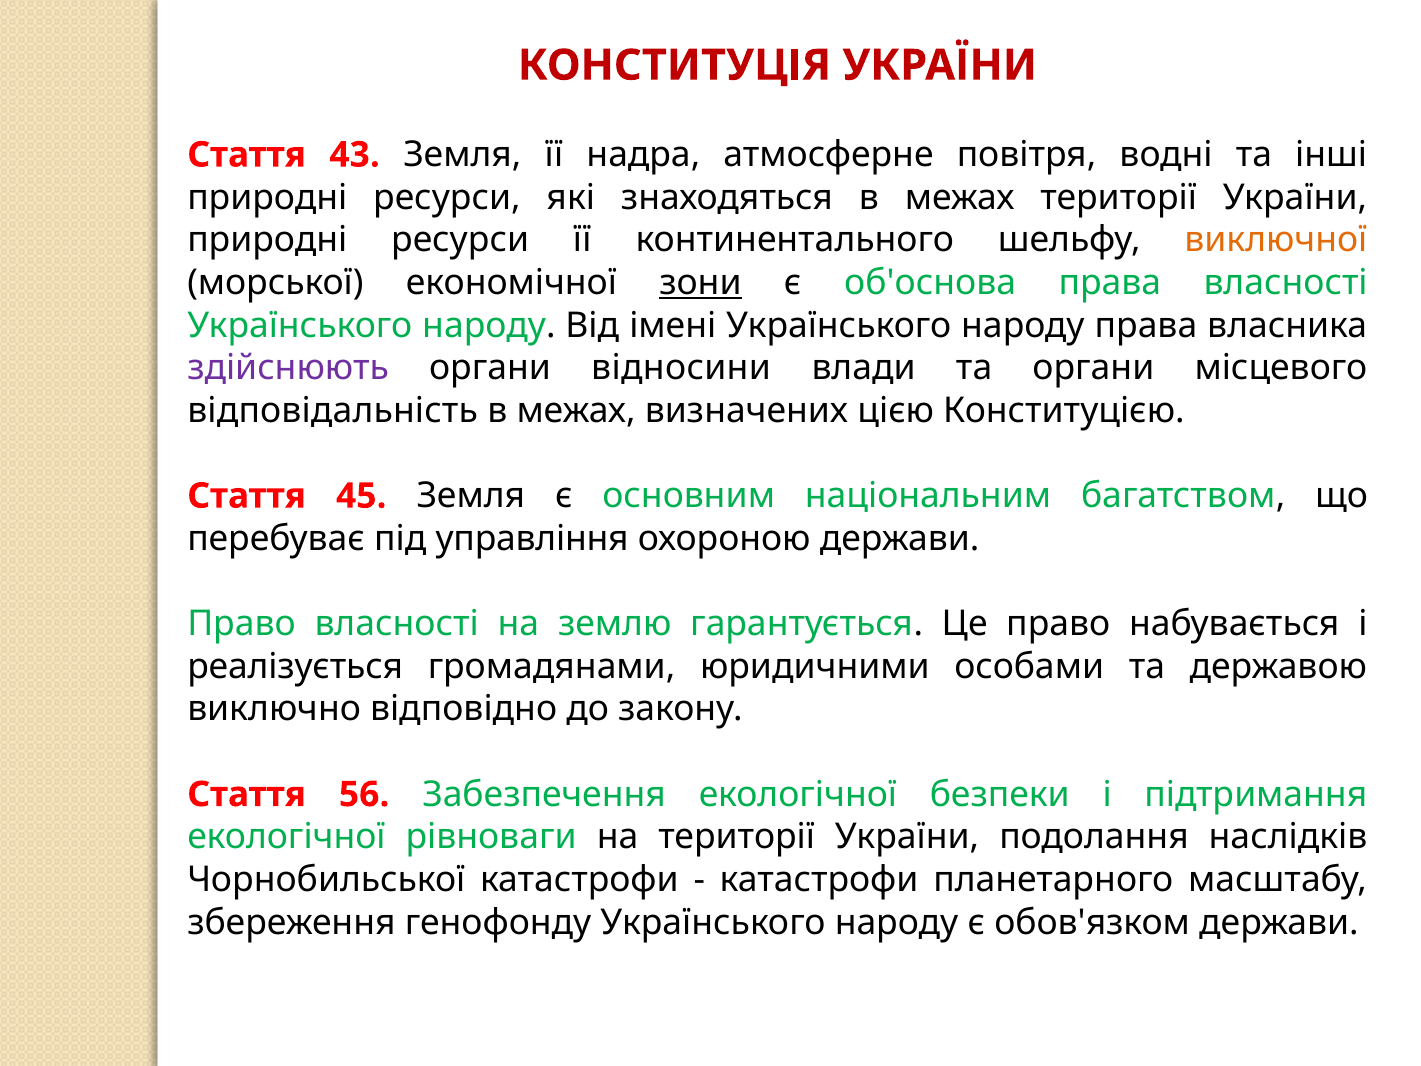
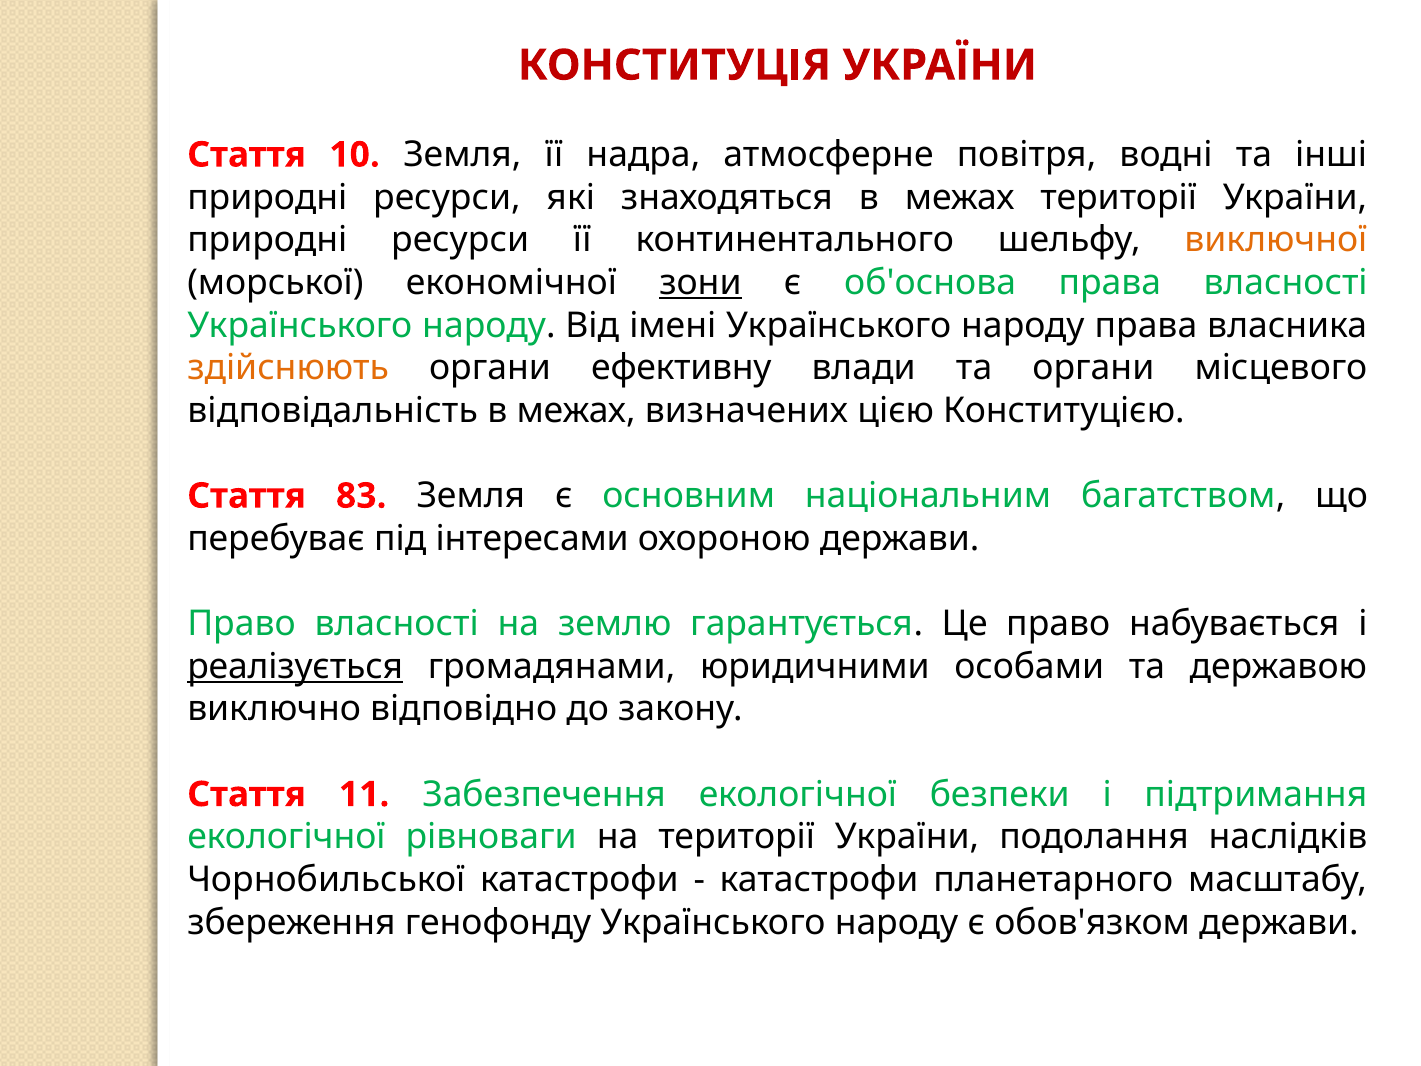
43: 43 -> 10
здійснюють colour: purple -> orange
відносини: відносини -> ефективну
45: 45 -> 83
управління: управління -> інтересами
реалізується underline: none -> present
56: 56 -> 11
